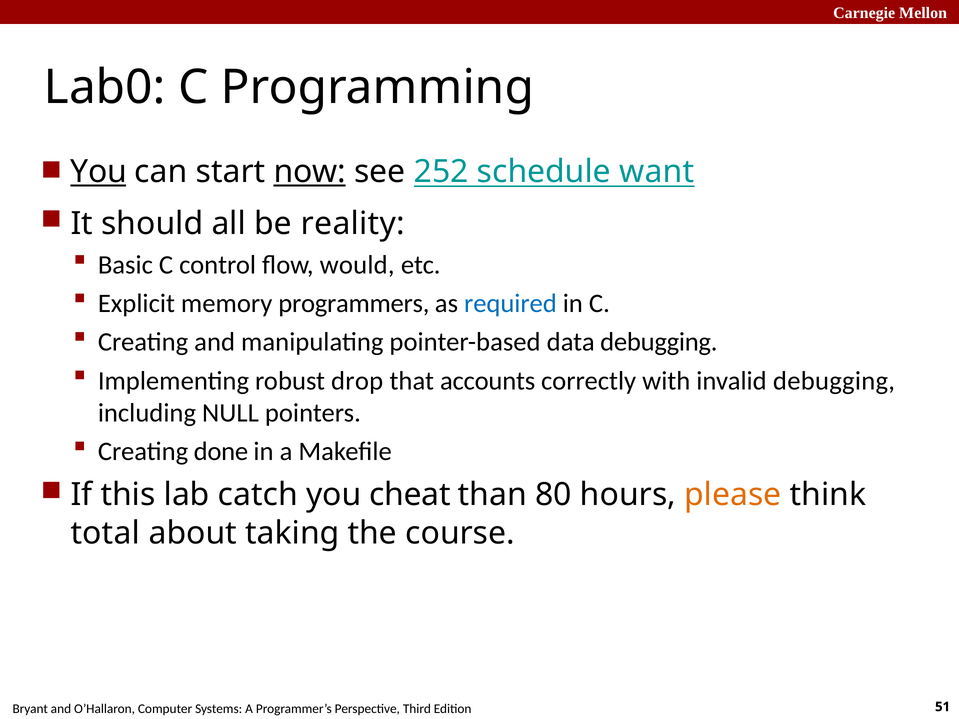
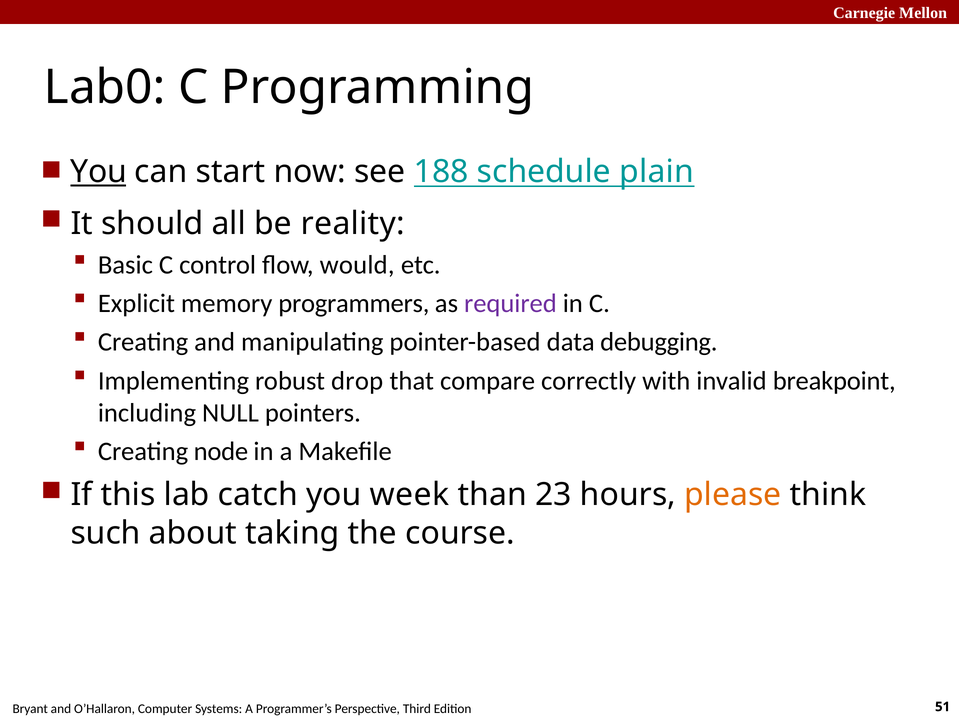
now underline: present -> none
252: 252 -> 188
want: want -> plain
required colour: blue -> purple
accounts: accounts -> compare
invalid debugging: debugging -> breakpoint
done: done -> node
cheat: cheat -> week
80: 80 -> 23
total: total -> such
